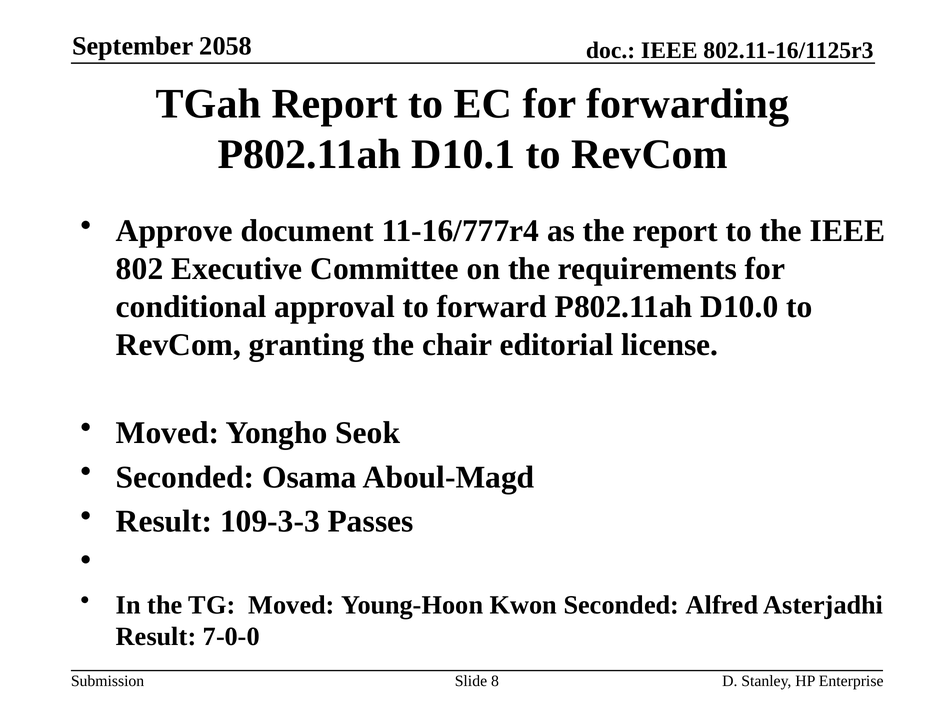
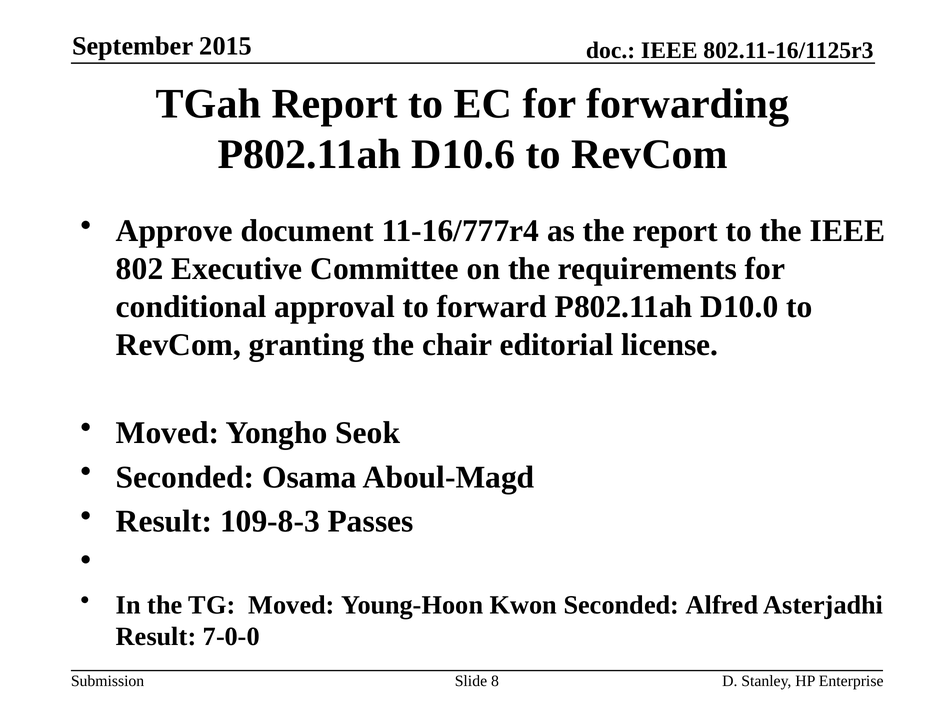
2058: 2058 -> 2015
D10.1: D10.1 -> D10.6
109-3-3: 109-3-3 -> 109-8-3
